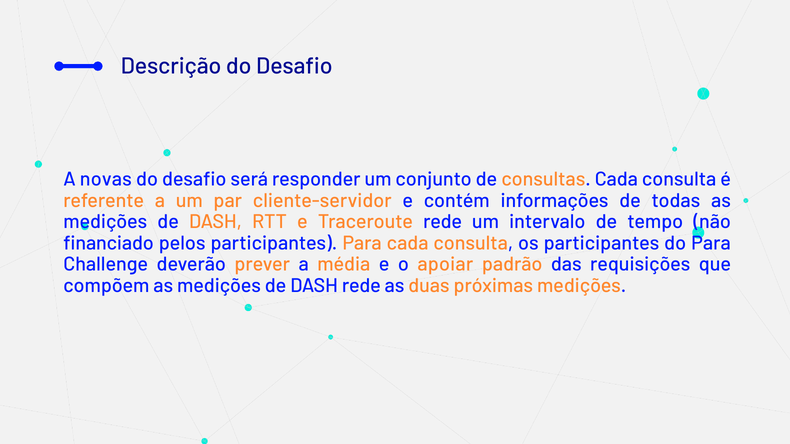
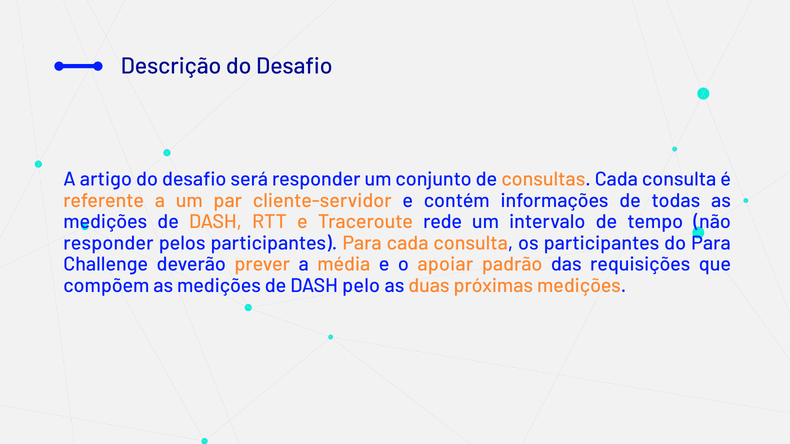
novas: novas -> artigo
financiado at (109, 243): financiado -> responder
DASH rede: rede -> pelo
